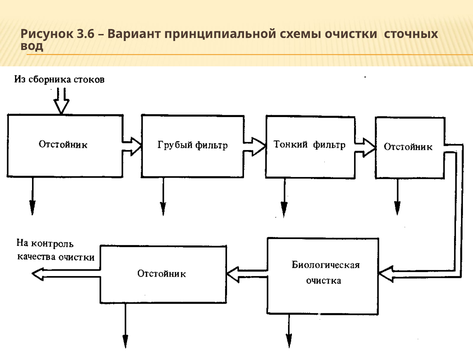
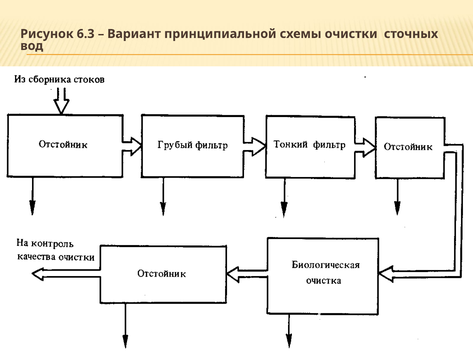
3.6: 3.6 -> 6.3
